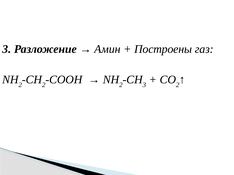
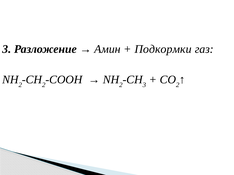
Построены: Построены -> Подкормки
